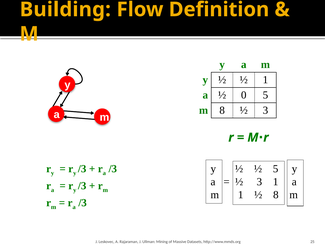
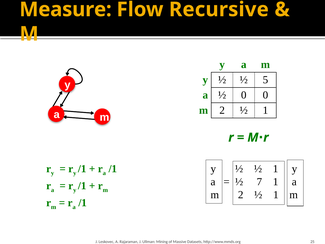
Building: Building -> Measure
Definition: Definition -> Recursive
½ 1: 1 -> 5
0 5: 5 -> 0
8 at (222, 110): 8 -> 2
3 at (265, 110): 3 -> 1
/3 at (82, 169): /3 -> /1
/3 at (113, 169): /3 -> /1
½ ½ 5: 5 -> 1
3 at (259, 182): 3 -> 7
/3 at (82, 186): /3 -> /1
1 at (241, 195): 1 -> 2
8 at (276, 195): 8 -> 1
/3 at (83, 203): /3 -> /1
